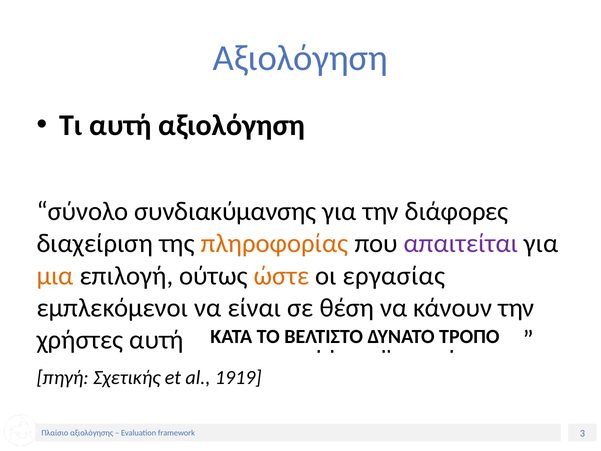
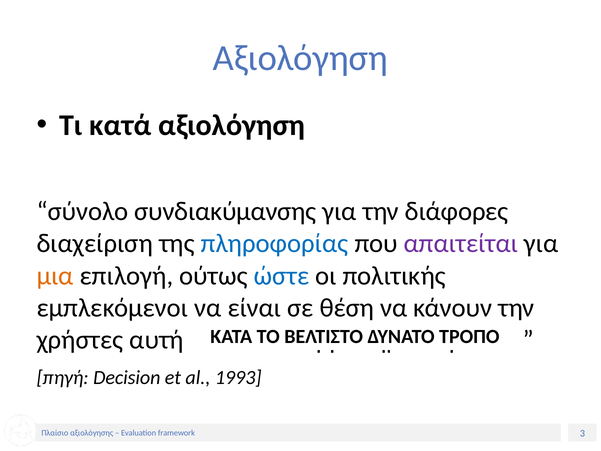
Τι αυτή: αυτή -> κατά
πληροφορίας colour: orange -> blue
ώστε colour: orange -> blue
εργασίας: εργασίας -> πολιτικής
Σχετικής: Σχετικής -> Decision
1919: 1919 -> 1993
